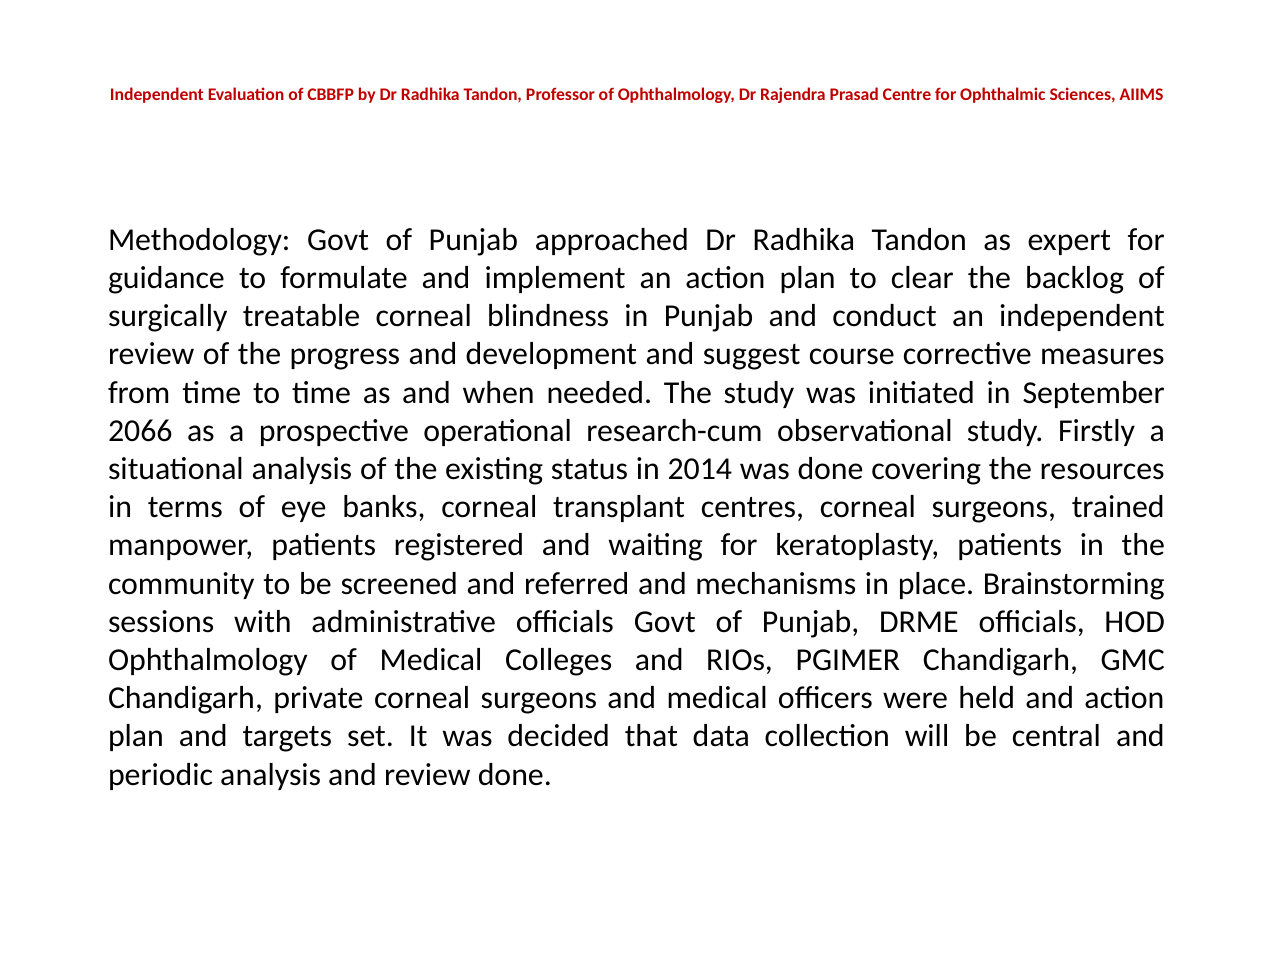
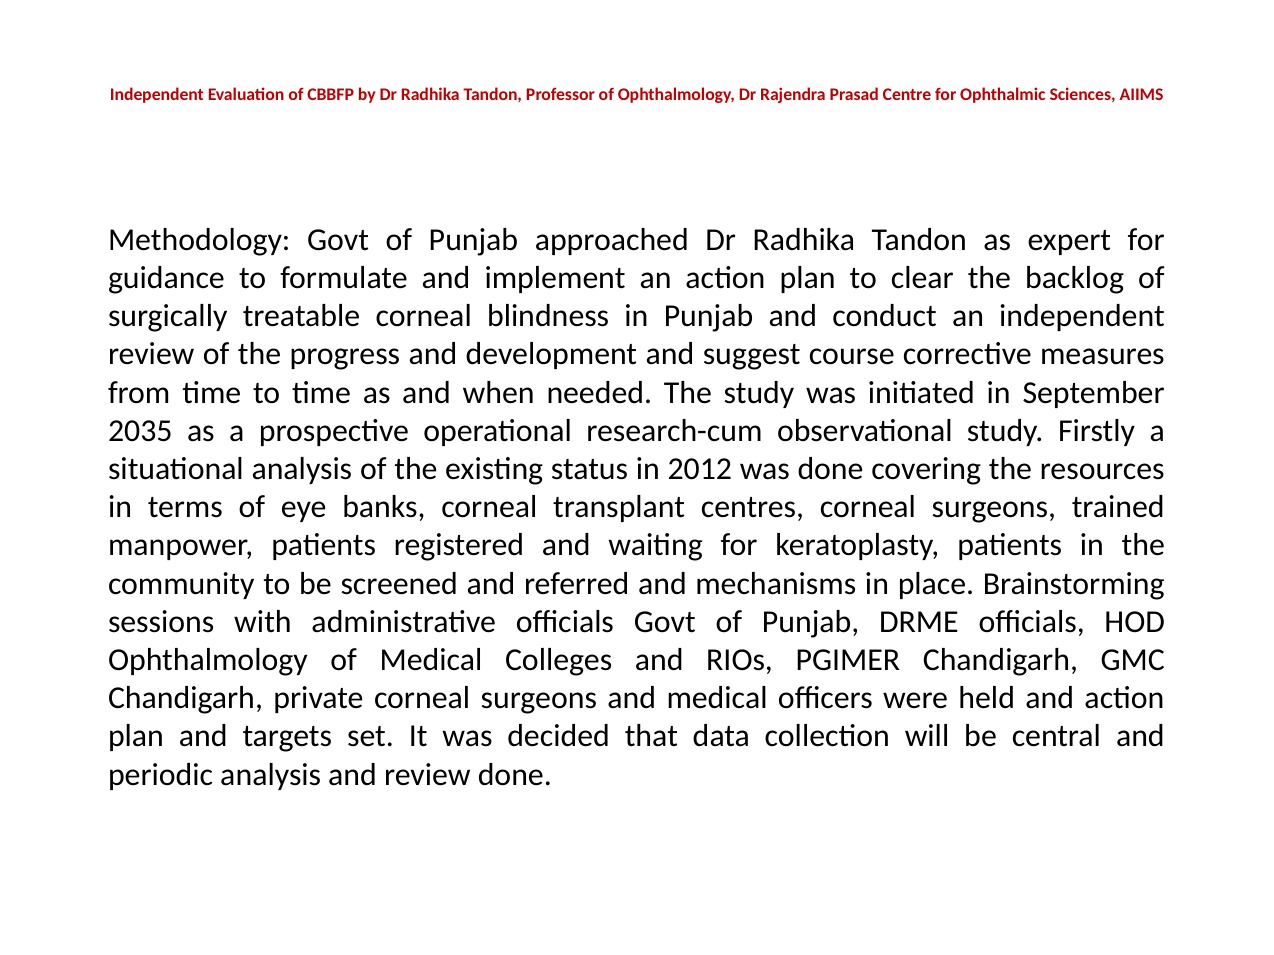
2066: 2066 -> 2035
2014: 2014 -> 2012
